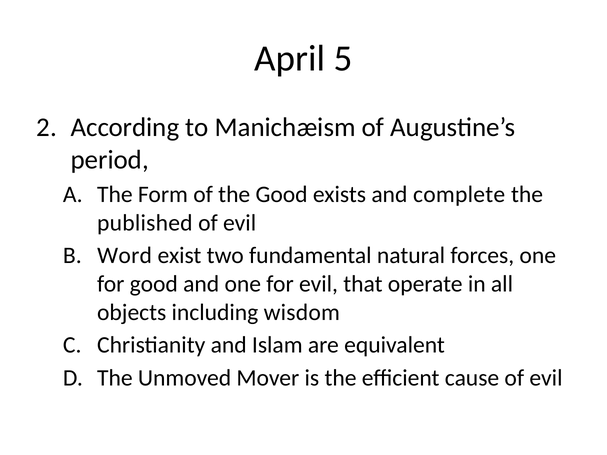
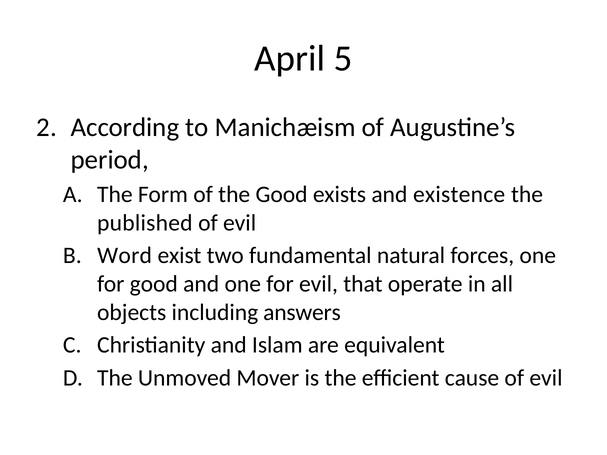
complete: complete -> existence
wisdom: wisdom -> answers
